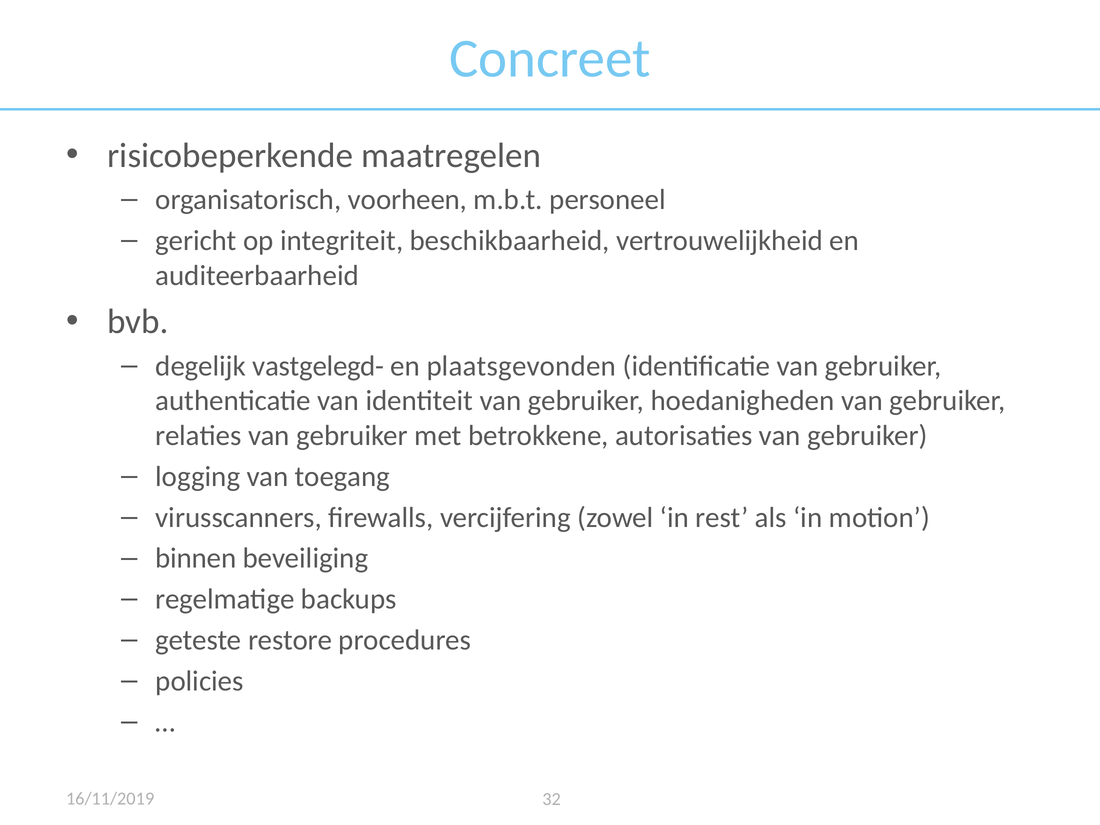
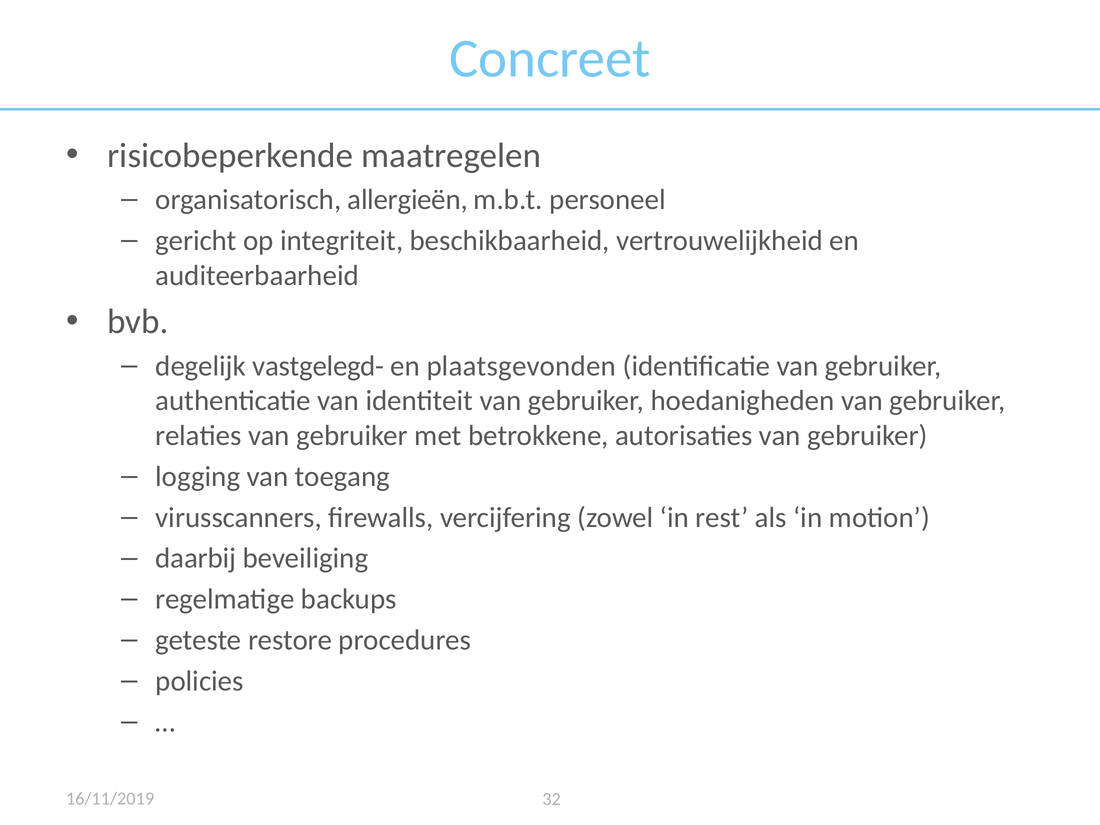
voorheen: voorheen -> allergieën
binnen: binnen -> daarbij
